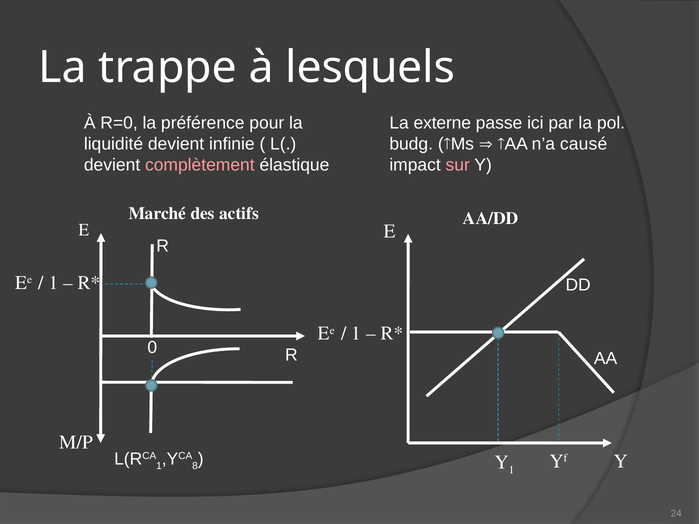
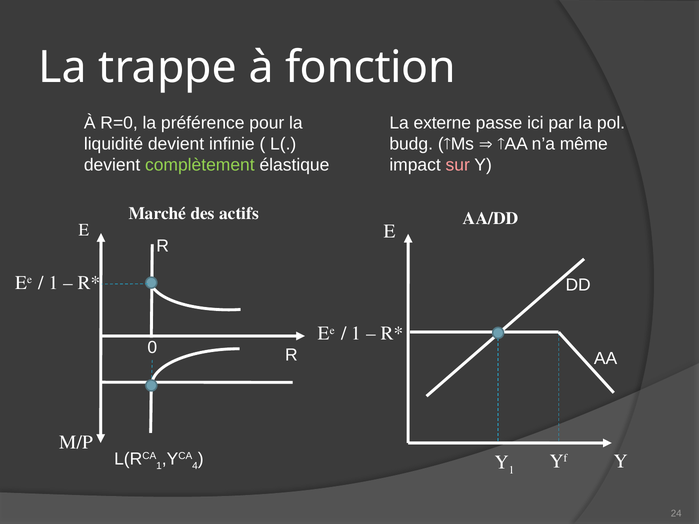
lesquels: lesquels -> fonction
causé: causé -> même
complètement colour: pink -> light green
8: 8 -> 4
